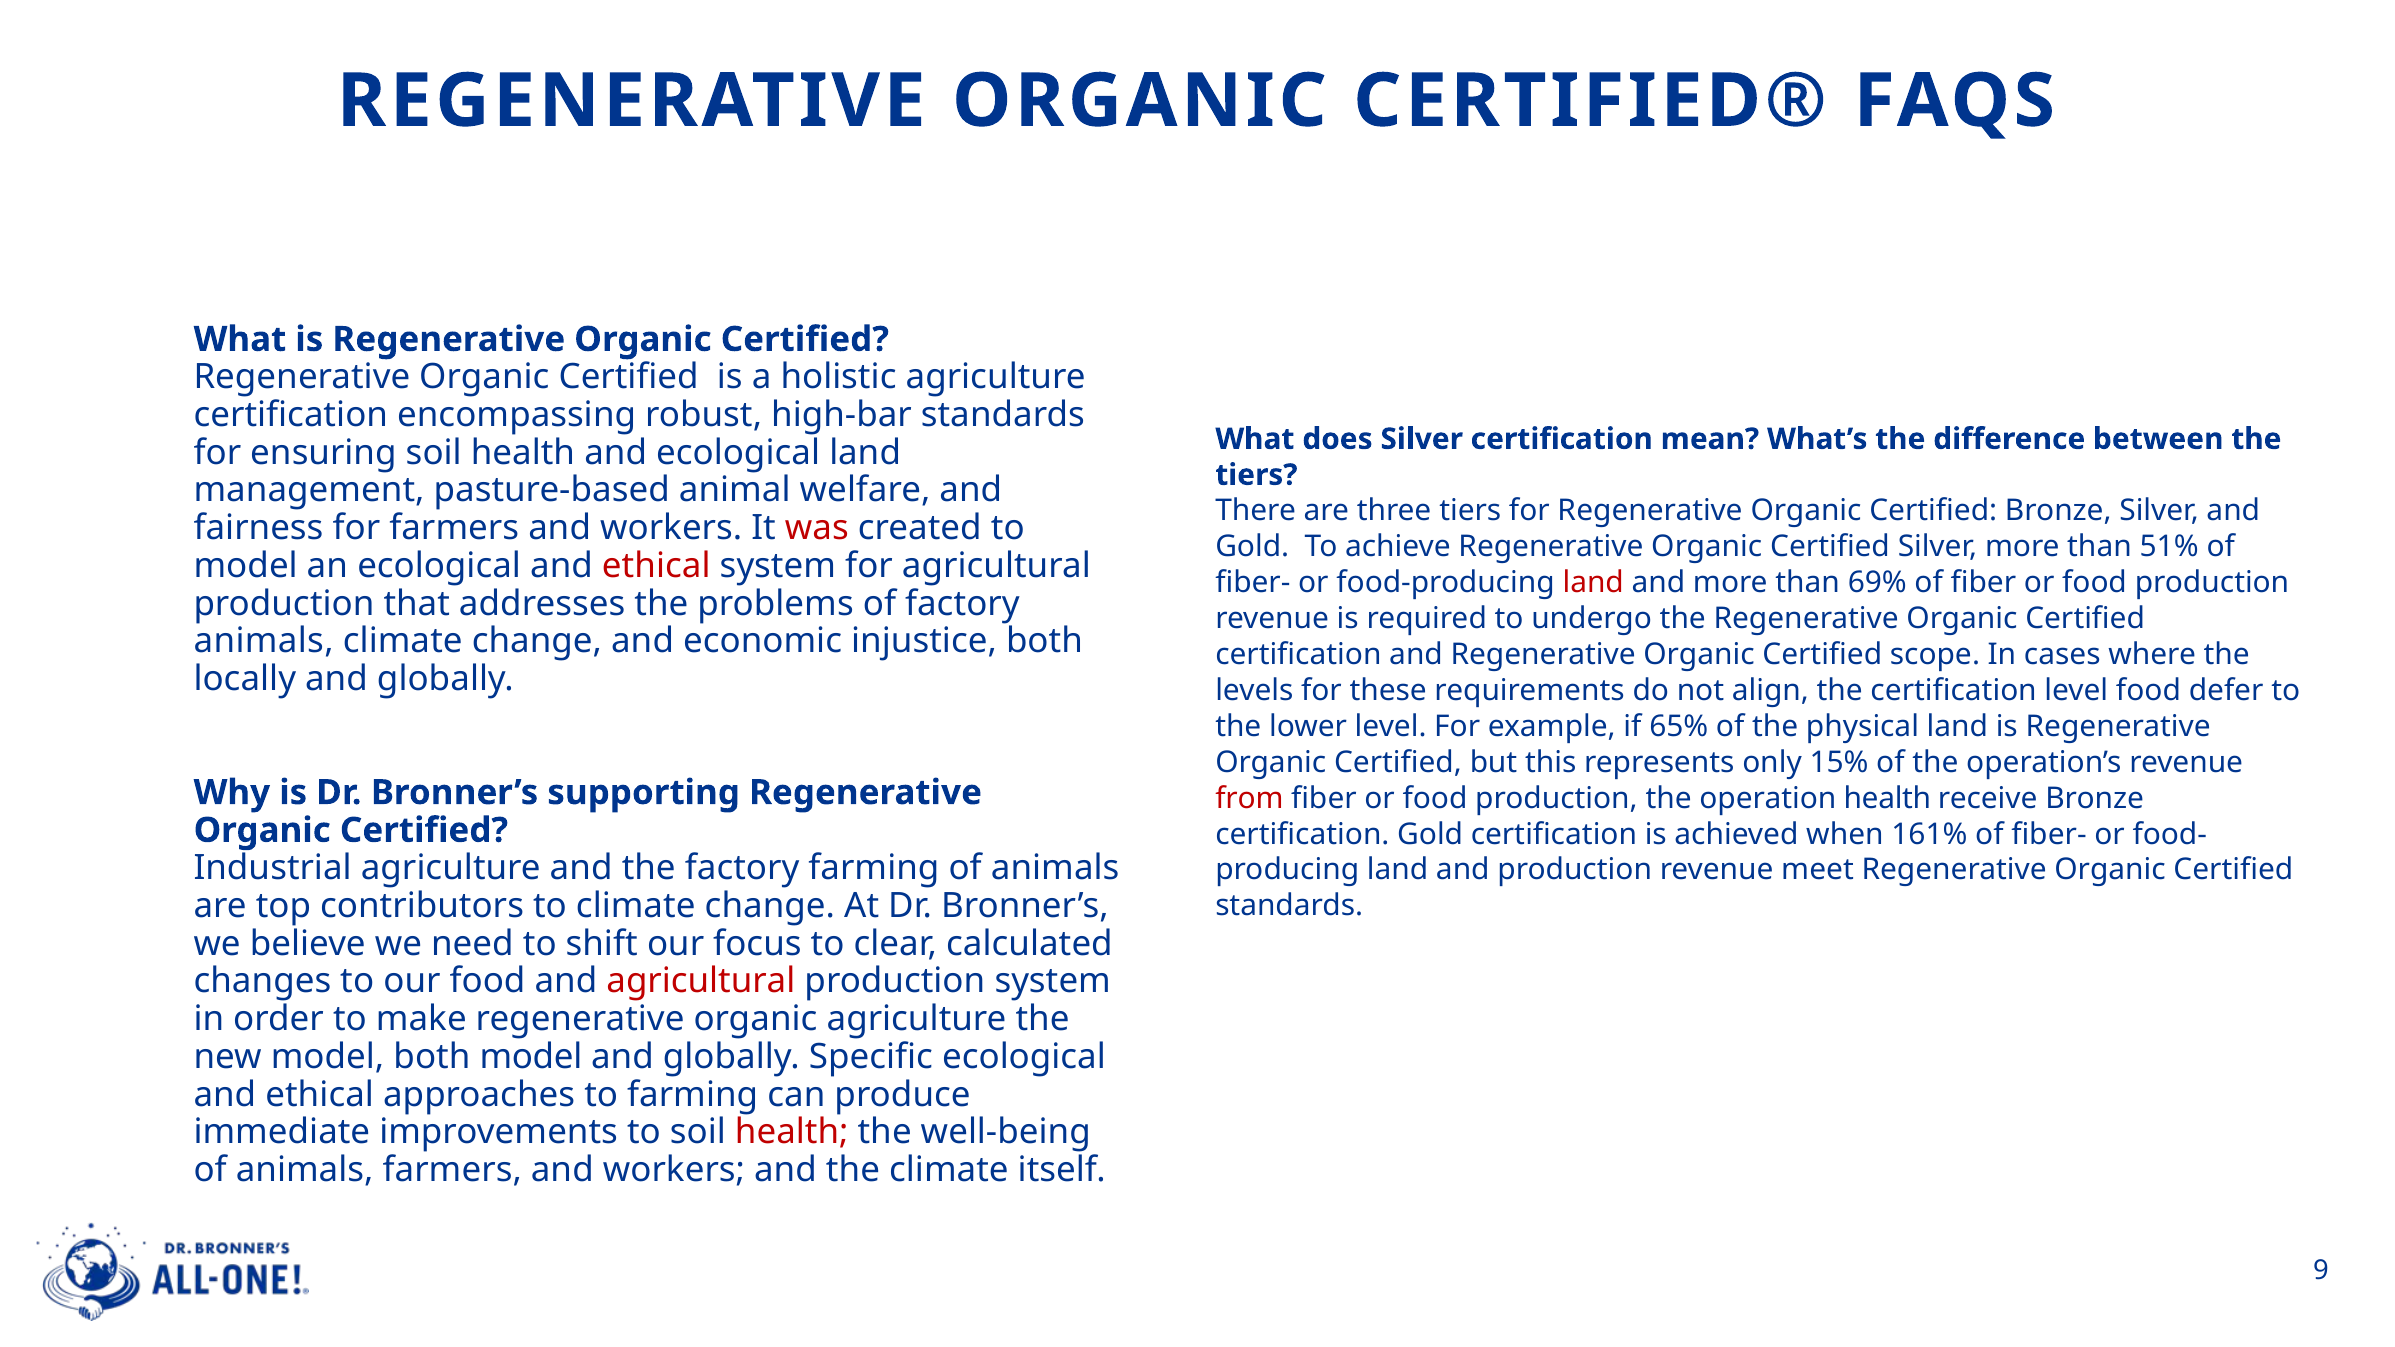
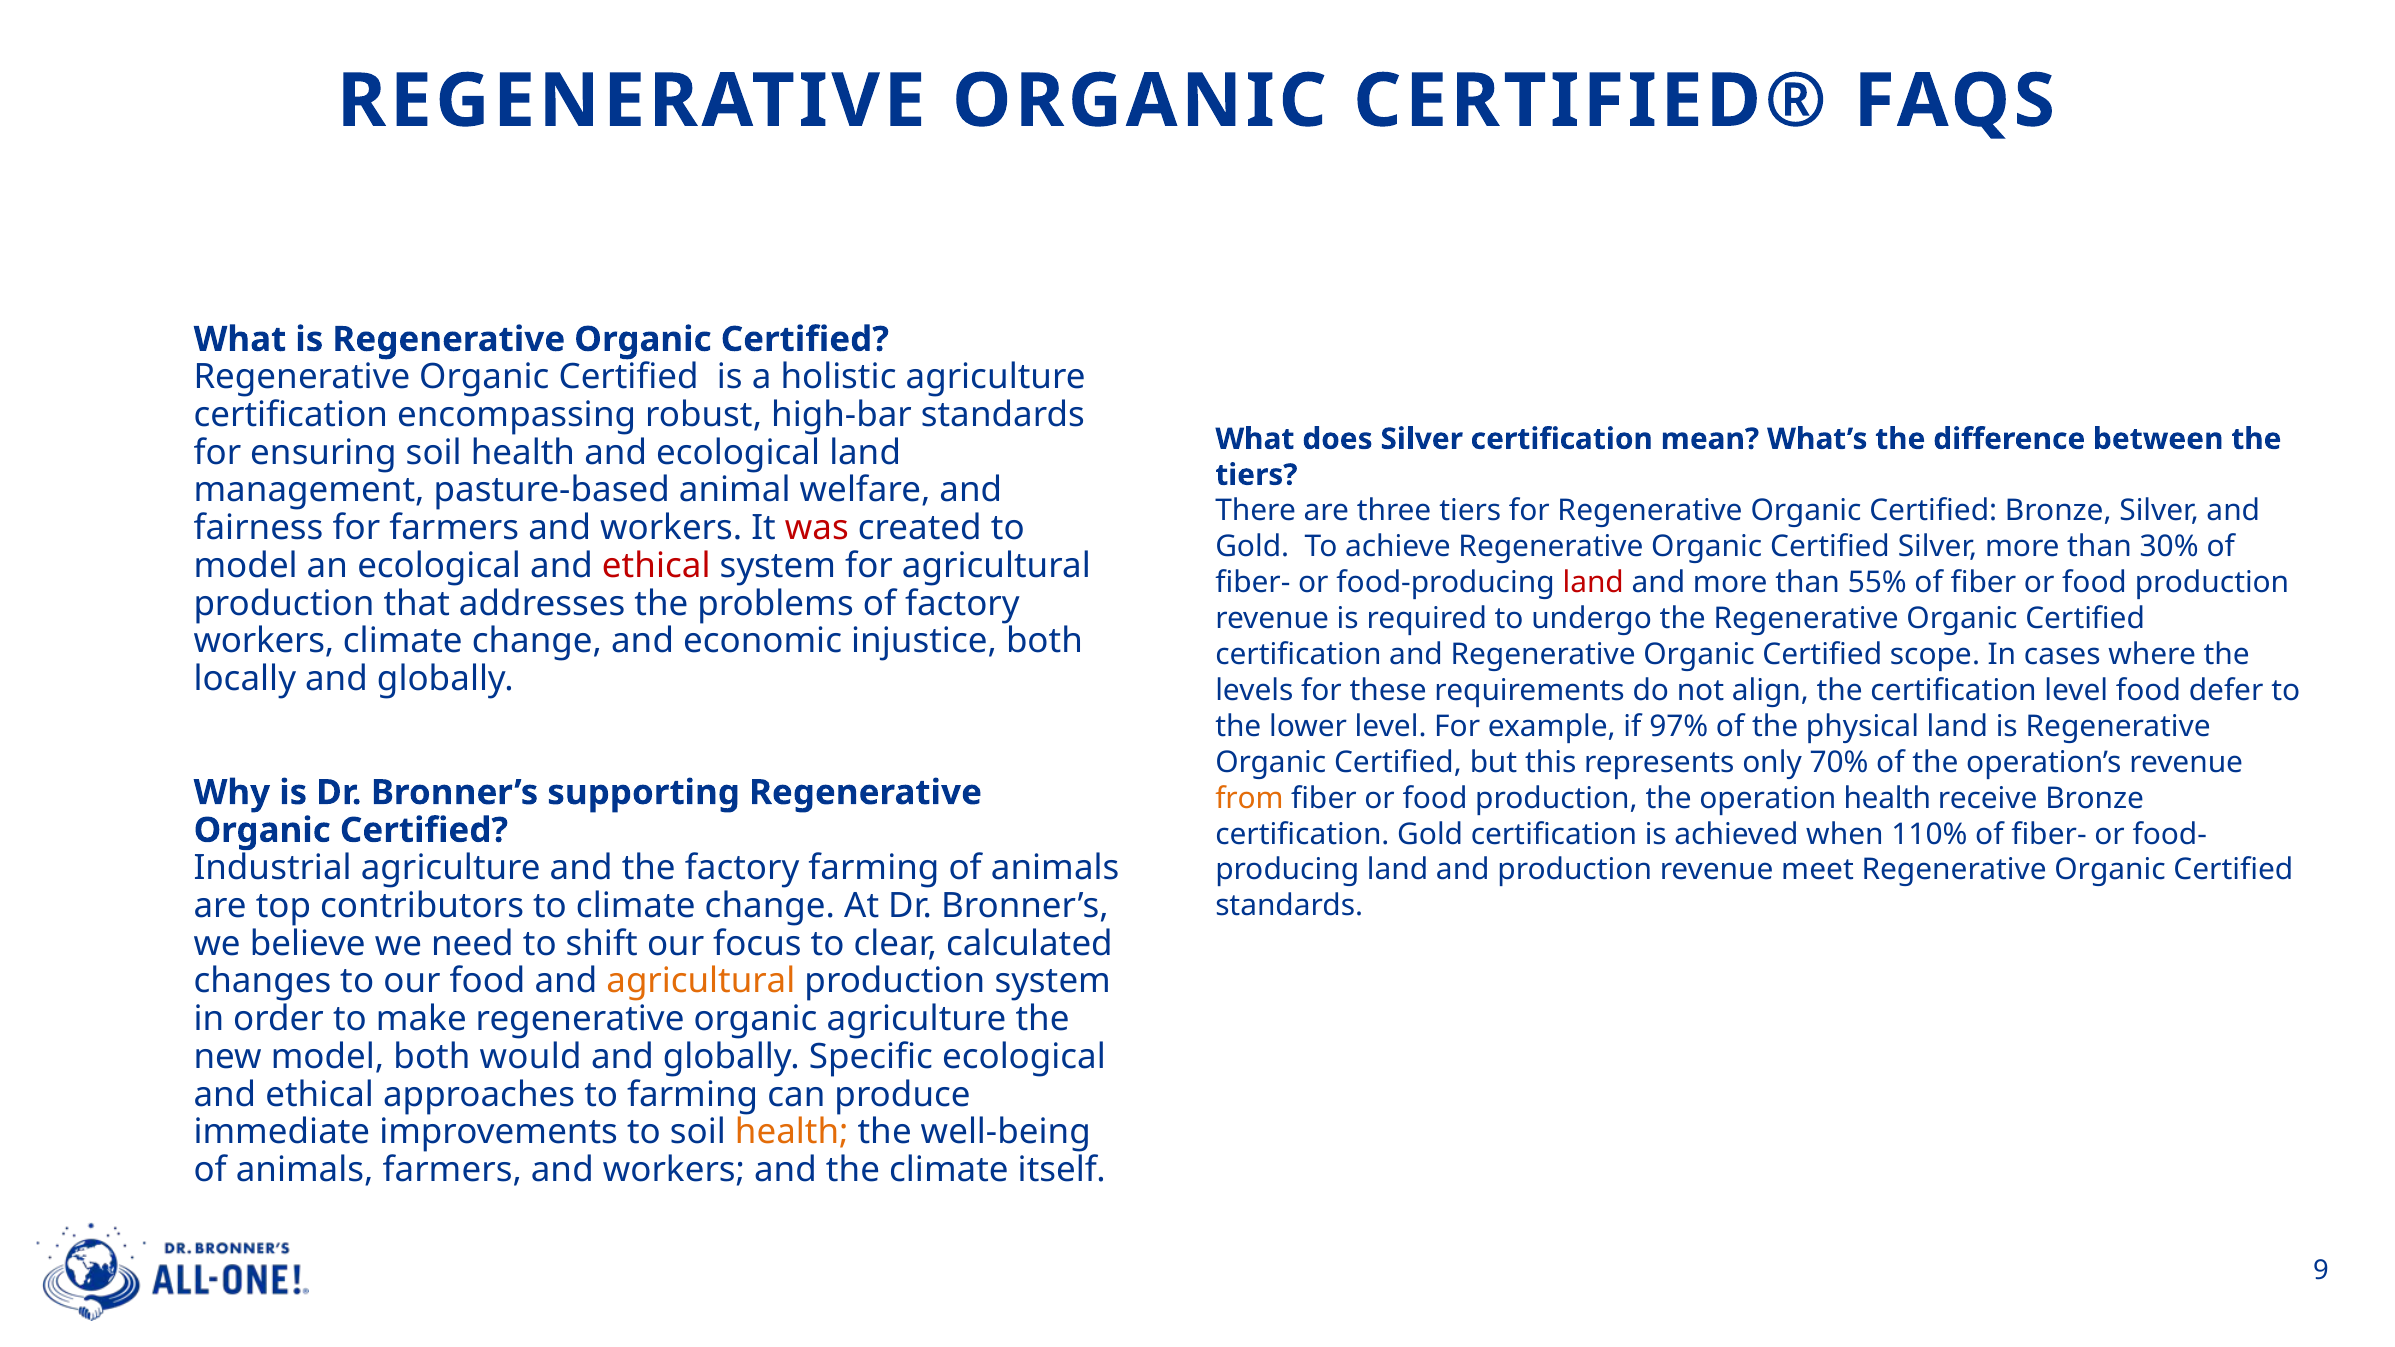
51%: 51% -> 30%
69%: 69% -> 55%
animals at (264, 642): animals -> workers
65%: 65% -> 97%
15%: 15% -> 70%
from colour: red -> orange
161%: 161% -> 110%
agricultural at (701, 981) colour: red -> orange
both model: model -> would
health at (792, 1133) colour: red -> orange
